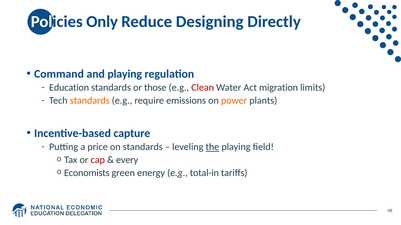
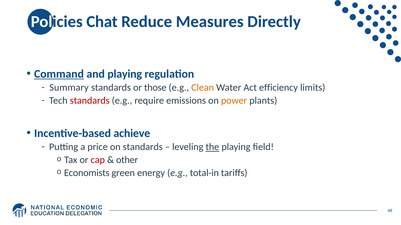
Only: Only -> Chat
Designing: Designing -> Measures
Command underline: none -> present
Education: Education -> Summary
Clean colour: red -> orange
migration: migration -> efficiency
standards at (90, 101) colour: orange -> red
capture: capture -> achieve
every: every -> other
